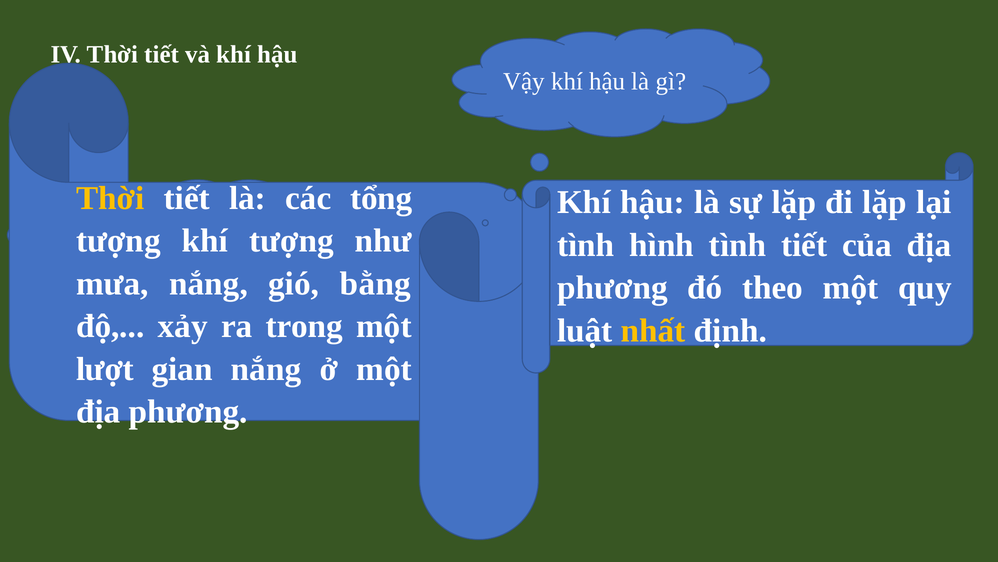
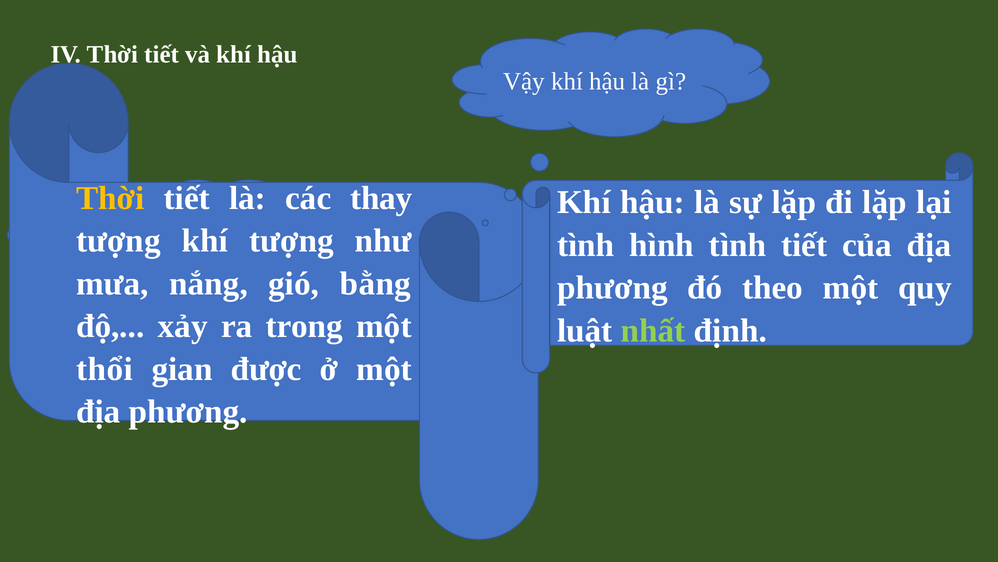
tổng: tổng -> thay
nhất colour: yellow -> light green
lượt: lượt -> thổi
gian nắng: nắng -> được
